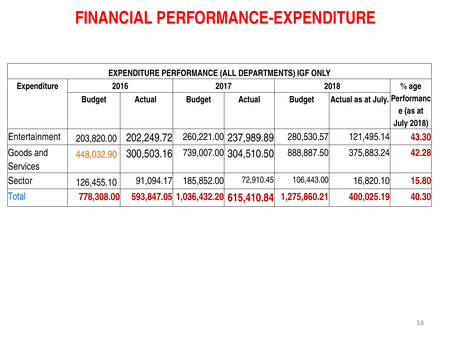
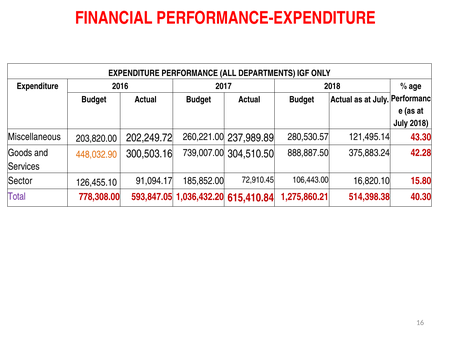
Entertainment: Entertainment -> Miscellaneous
Total colour: blue -> purple
400,025.19: 400,025.19 -> 514,398.38
